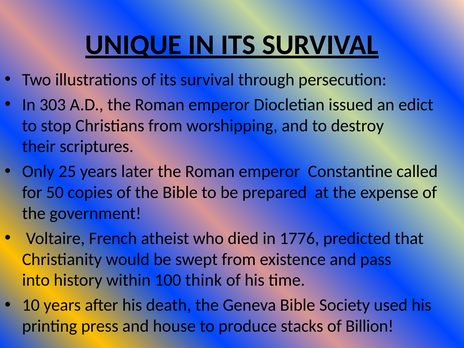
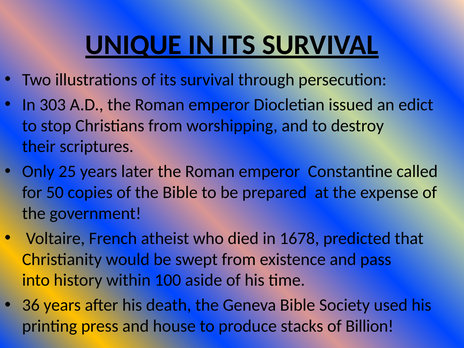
1776: 1776 -> 1678
think: think -> aside
10: 10 -> 36
